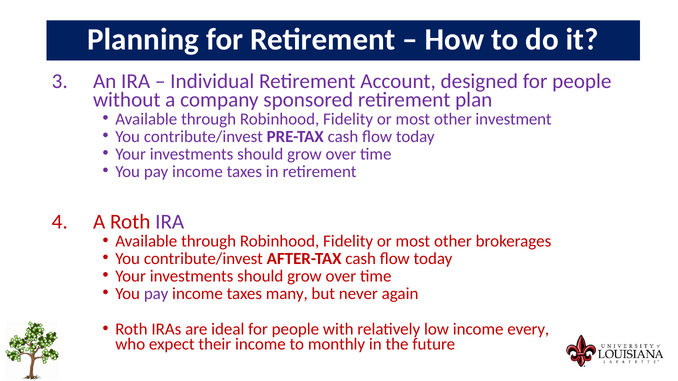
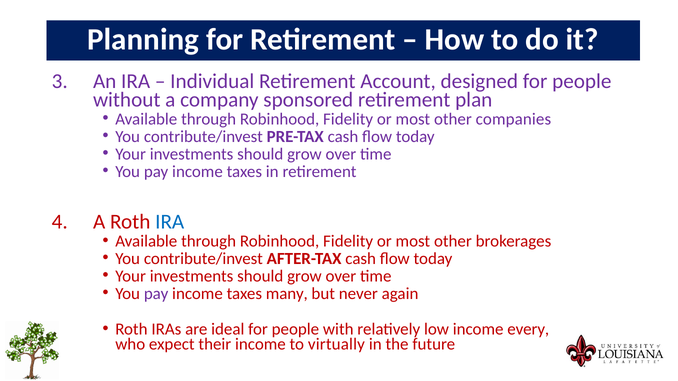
investment: investment -> companies
IRA at (170, 222) colour: purple -> blue
monthly: monthly -> virtually
